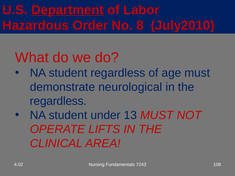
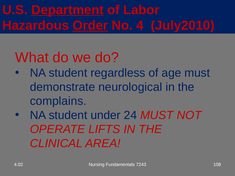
Order underline: none -> present
8: 8 -> 4
regardless at (58, 101): regardless -> complains
13: 13 -> 24
